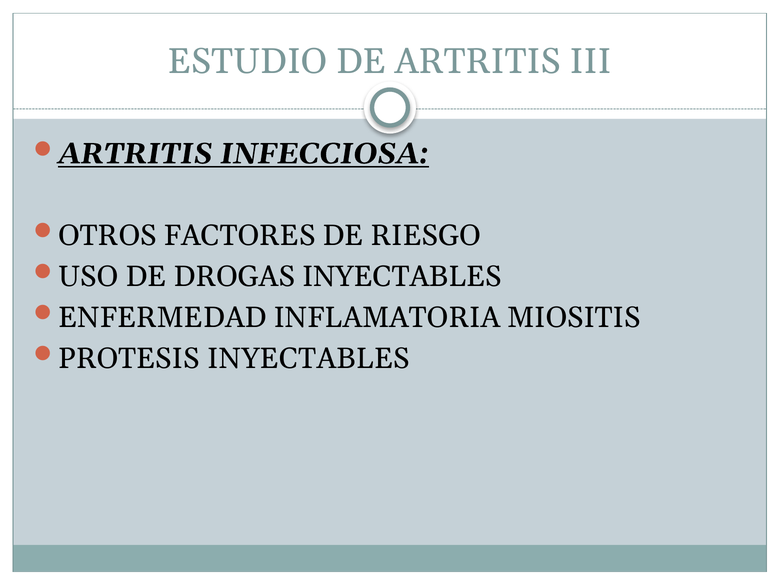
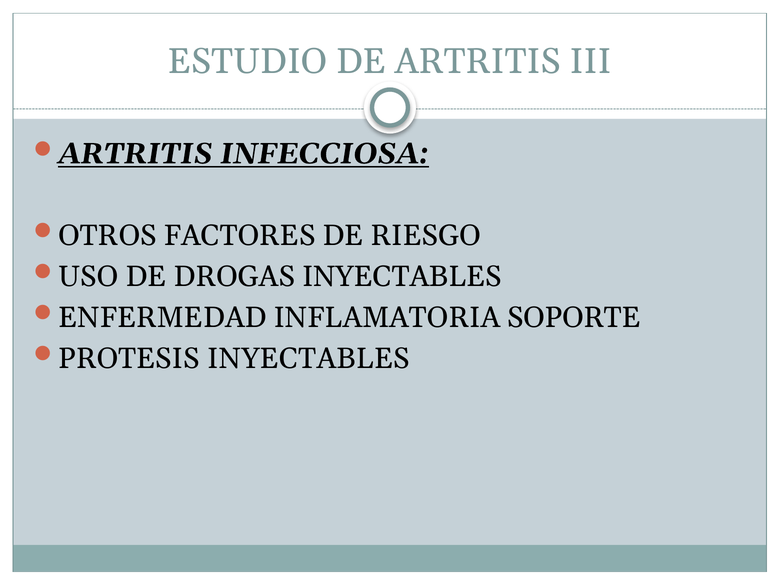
MIOSITIS: MIOSITIS -> SOPORTE
